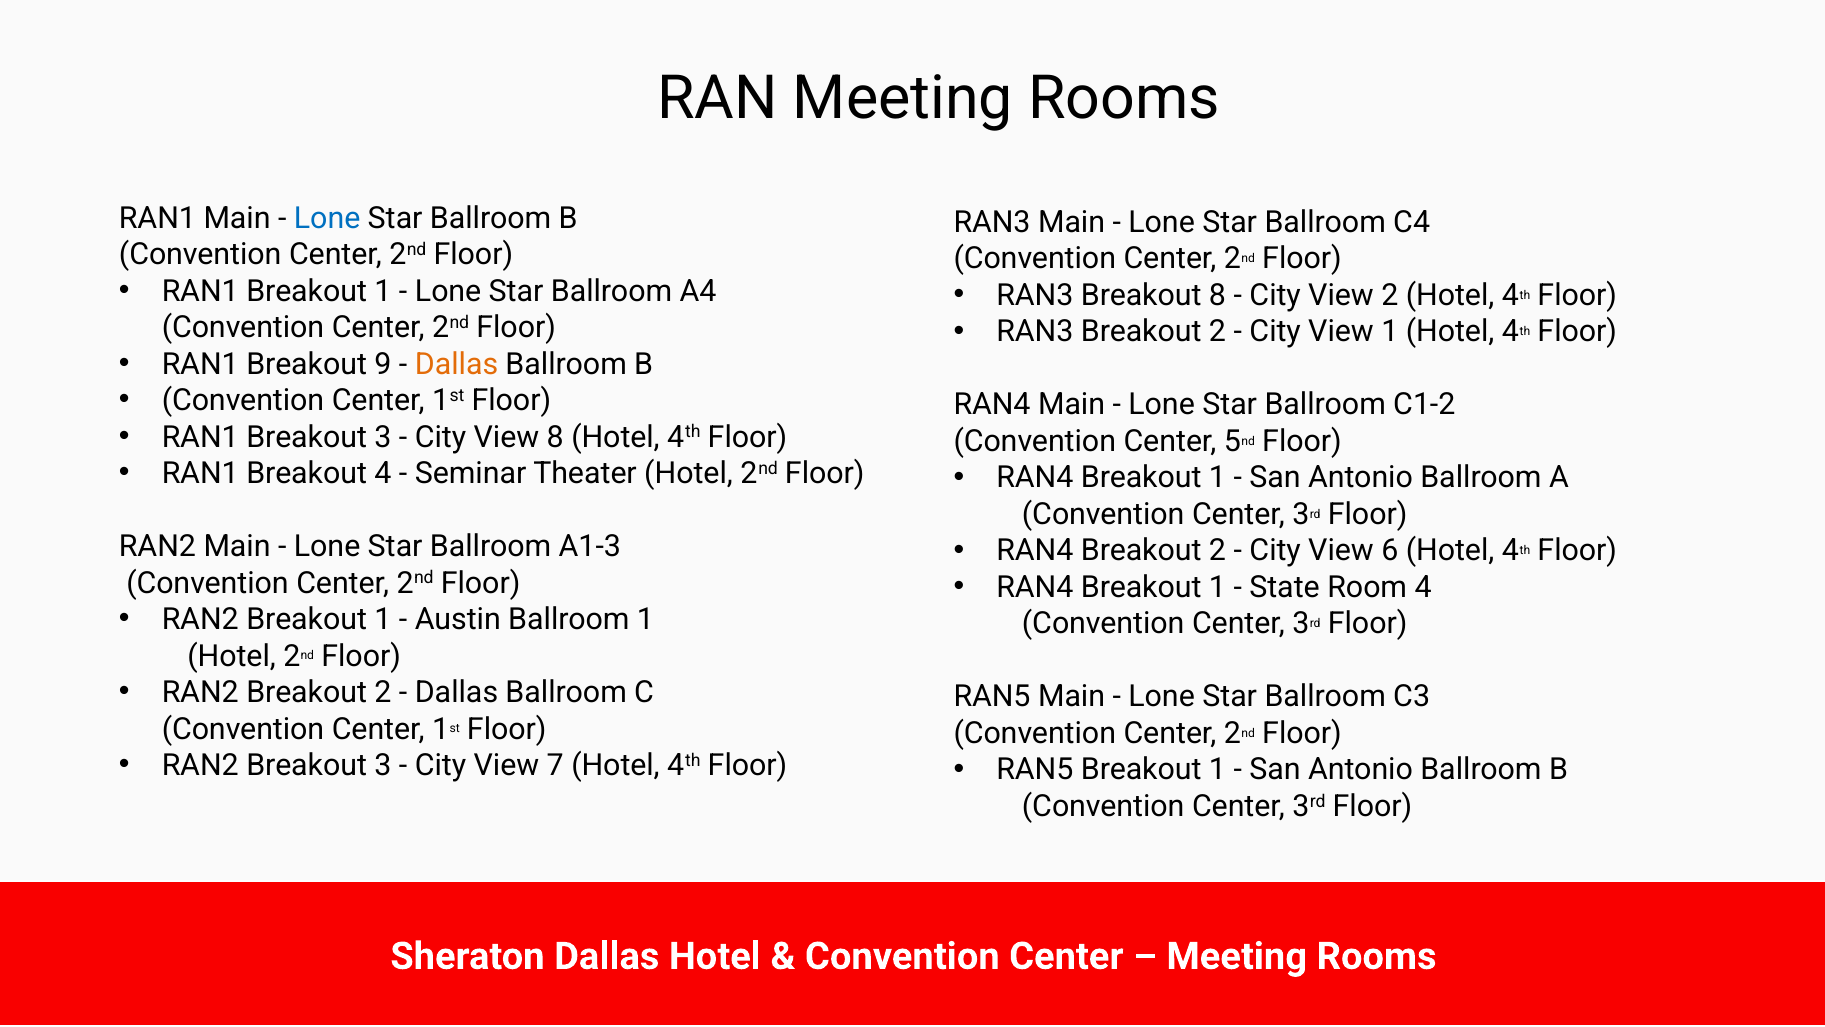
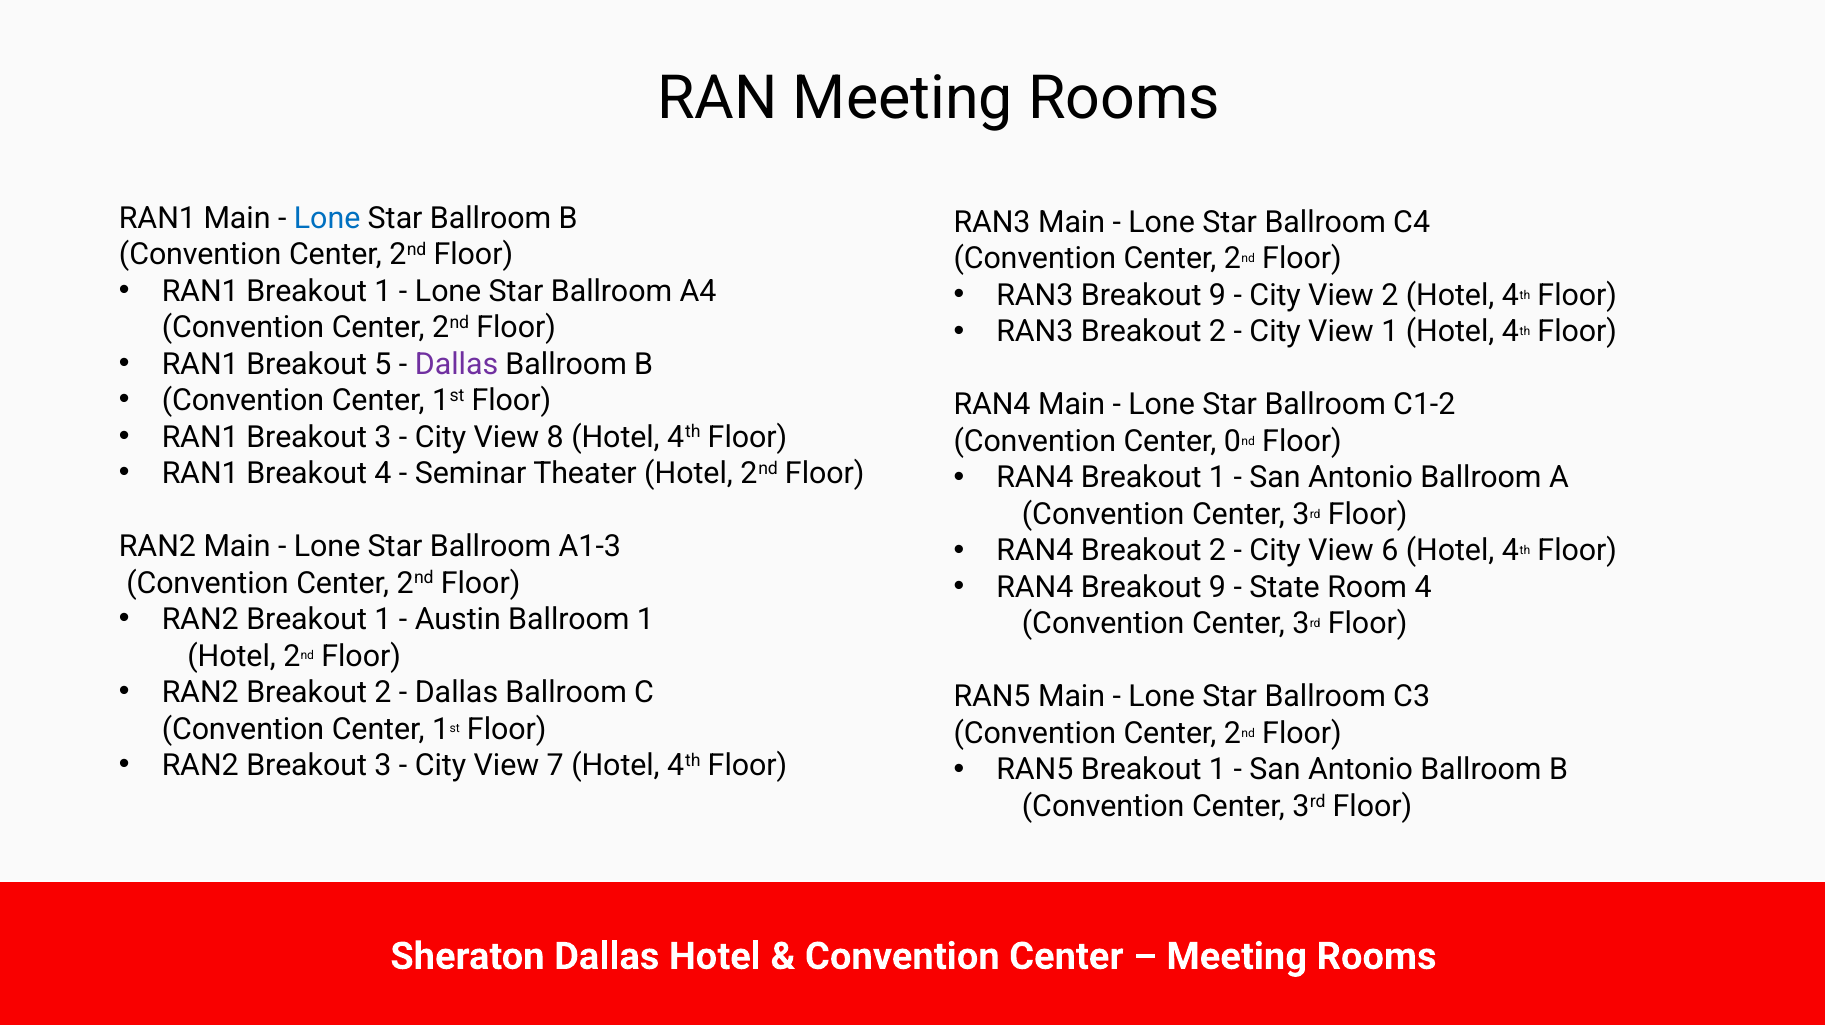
RAN3 Breakout 8: 8 -> 9
9: 9 -> 5
Dallas at (457, 364) colour: orange -> purple
5: 5 -> 0
1 at (1217, 587): 1 -> 9
